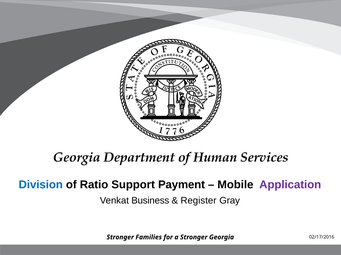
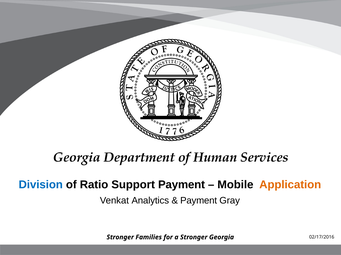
Application colour: purple -> orange
Business: Business -> Analytics
Register at (199, 201): Register -> Payment
